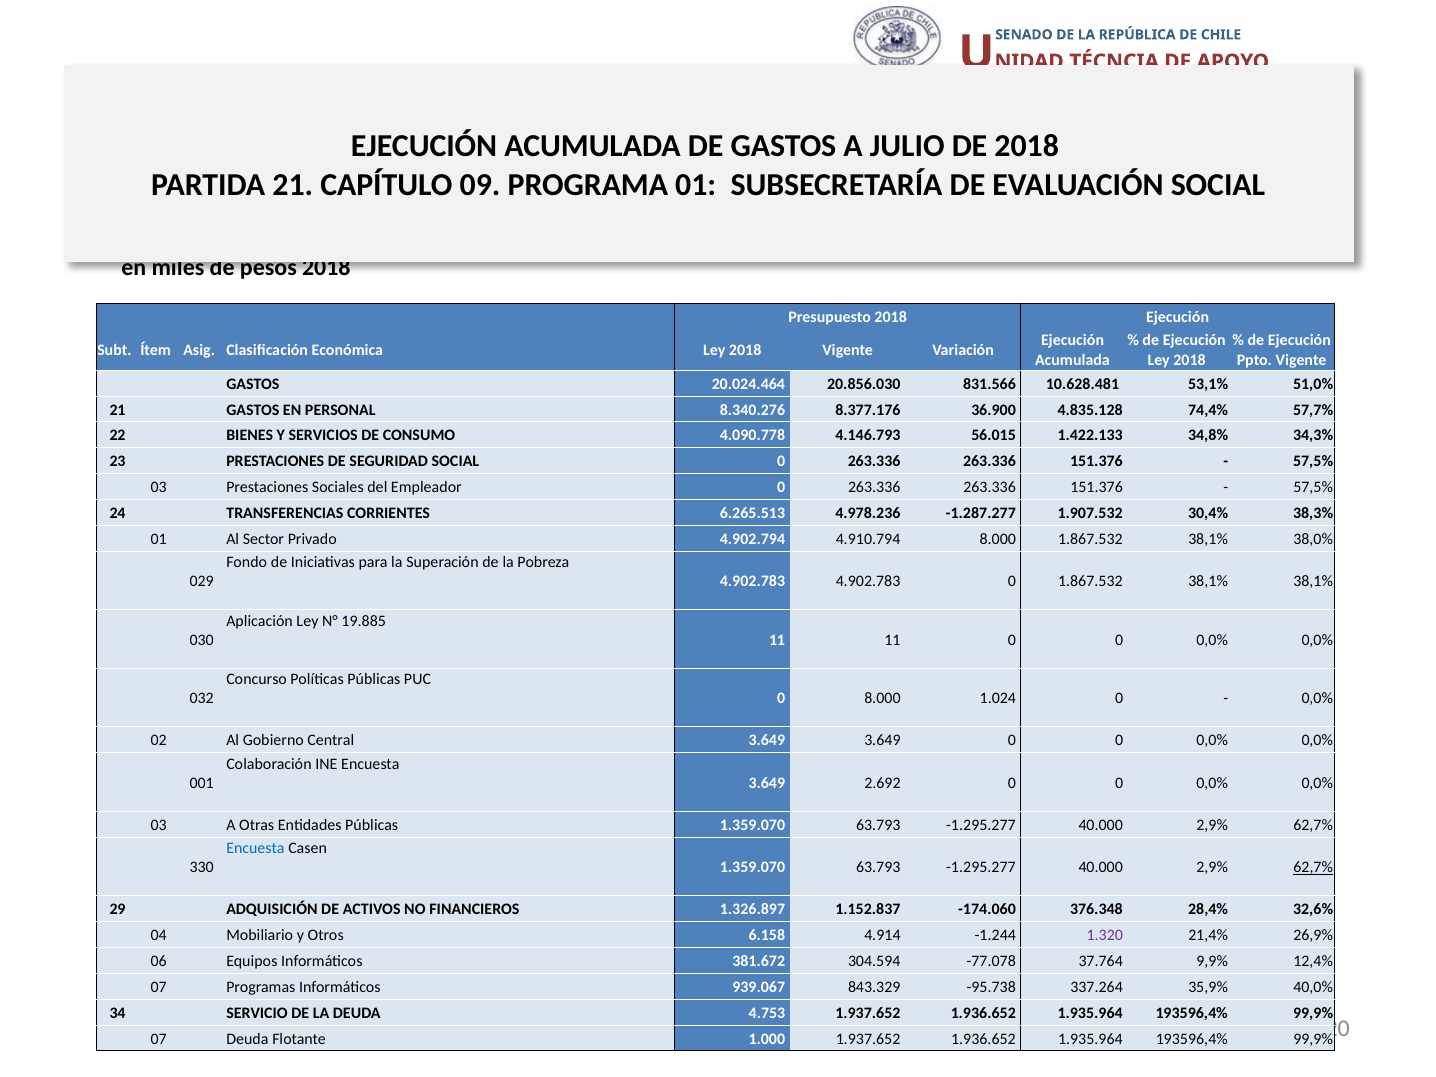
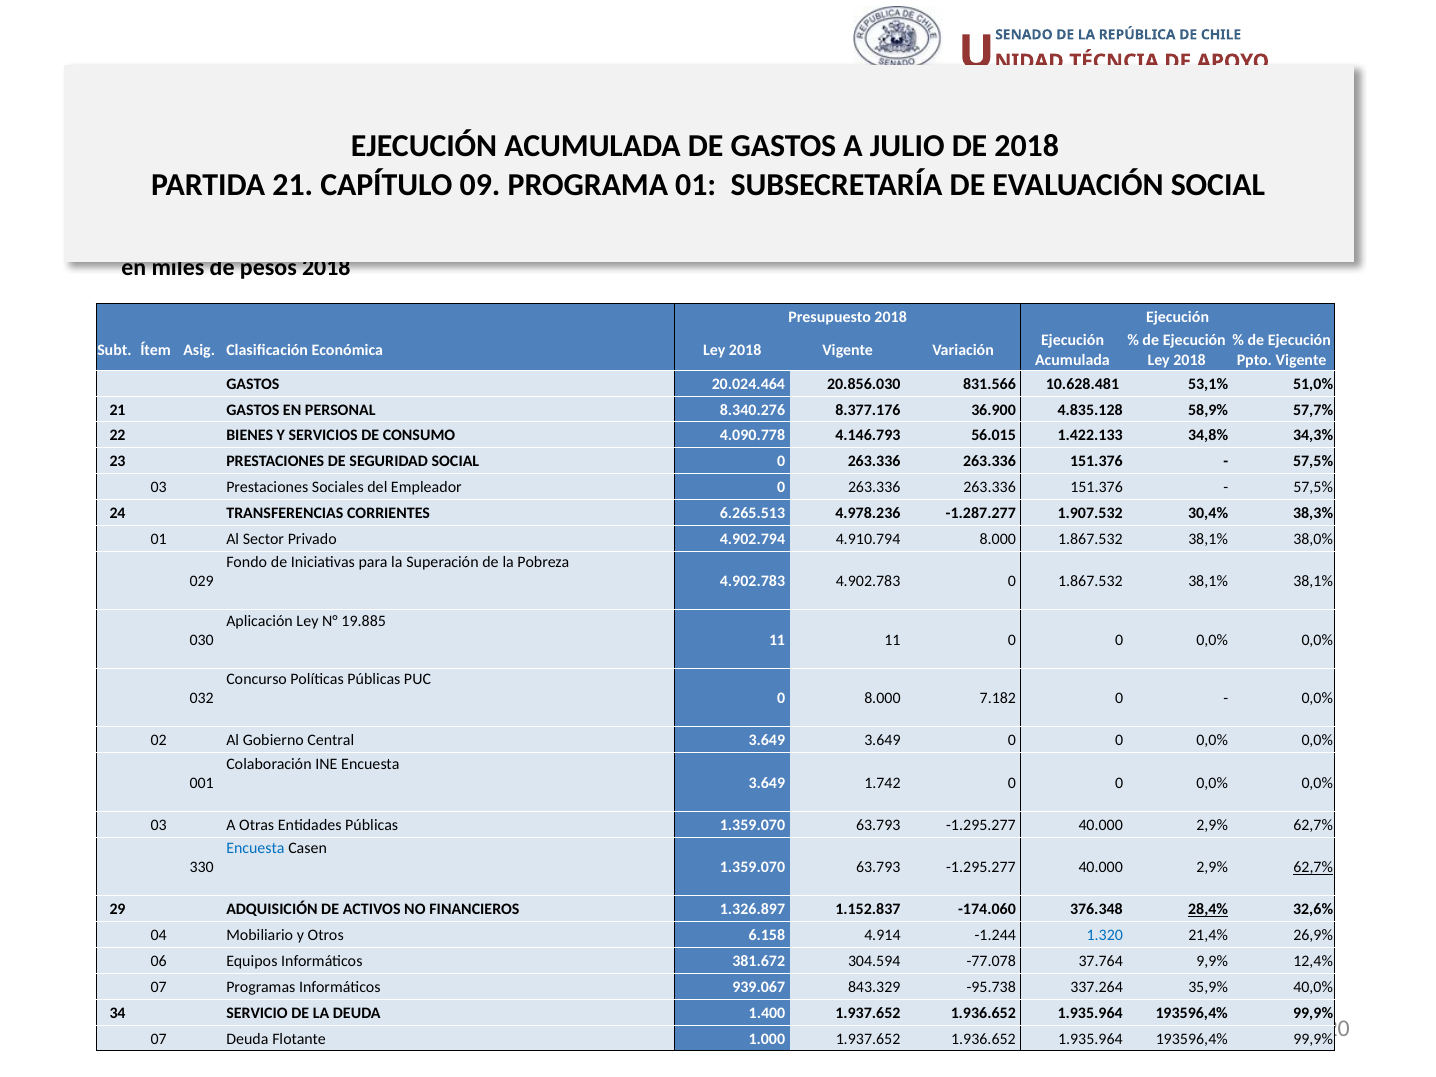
74,4%: 74,4% -> 58,9%
1.024: 1.024 -> 7.182
2.692: 2.692 -> 1.742
28,4% underline: none -> present
1.320 colour: purple -> blue
4.753: 4.753 -> 1.400
